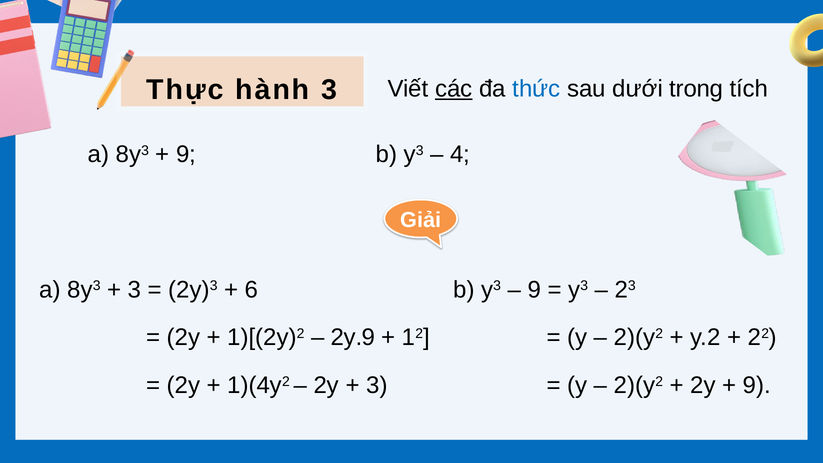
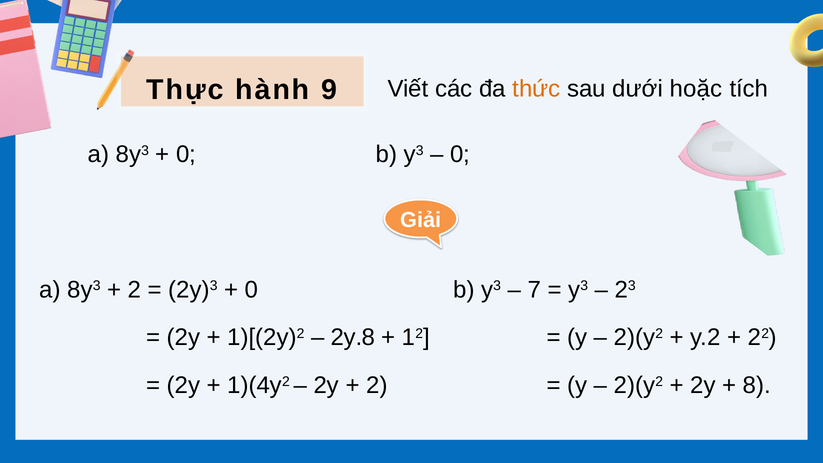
hành 3: 3 -> 9
các underline: present -> none
thức colour: blue -> orange
trong: trong -> hoặc
9 at (186, 154): 9 -> 0
4 at (460, 154): 4 -> 0
3 at (134, 290): 3 -> 2
6 at (251, 290): 6 -> 0
9 at (534, 290): 9 -> 7
2y.9: 2y.9 -> 2y.8
3 at (377, 385): 3 -> 2
9 at (757, 385): 9 -> 8
